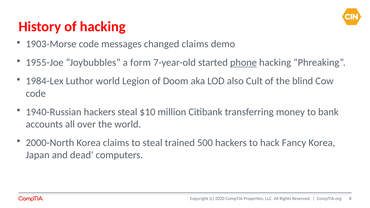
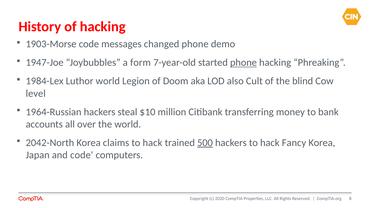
changed claims: claims -> phone
1955-Joe: 1955-Joe -> 1947-Joe
code at (36, 93): code -> level
1940-Russian: 1940-Russian -> 1964-Russian
2000-North: 2000-North -> 2042-North
claims to steal: steal -> hack
500 underline: none -> present
and dead: dead -> code
